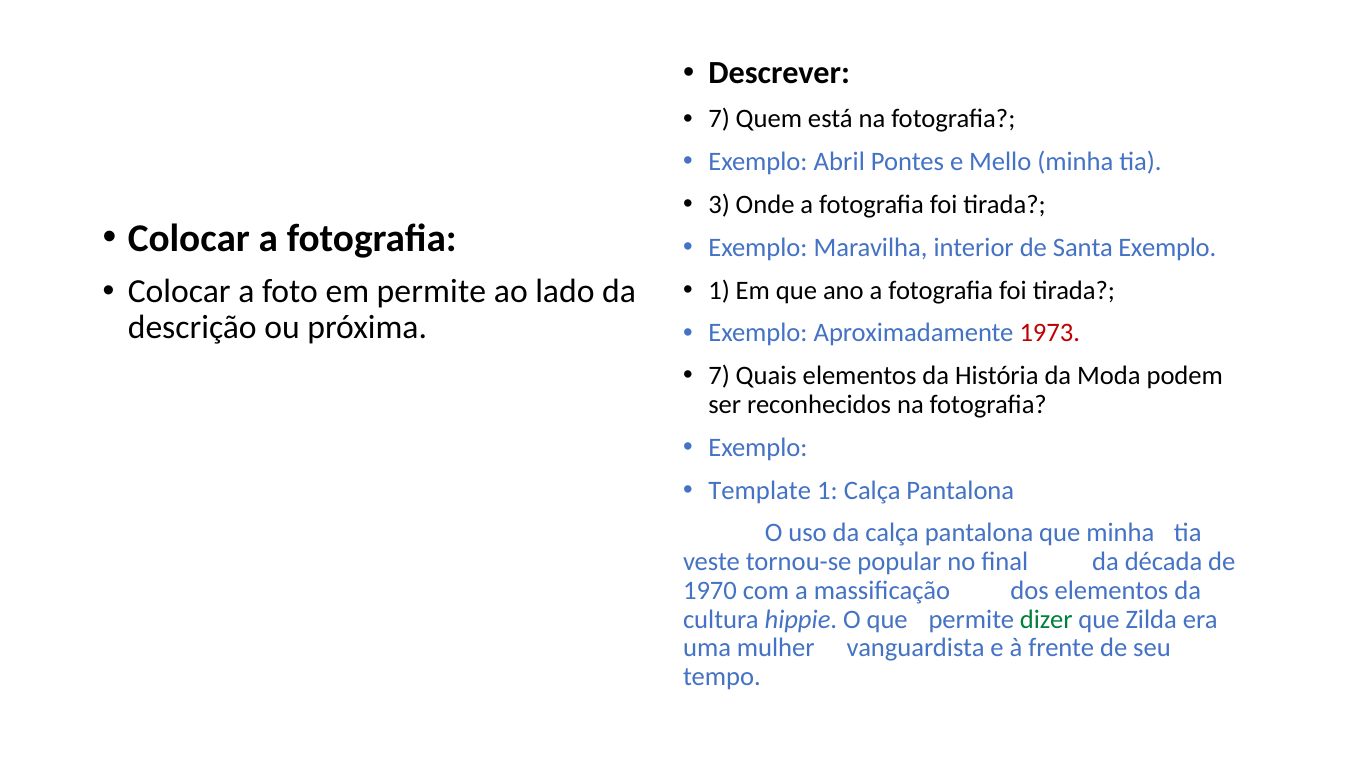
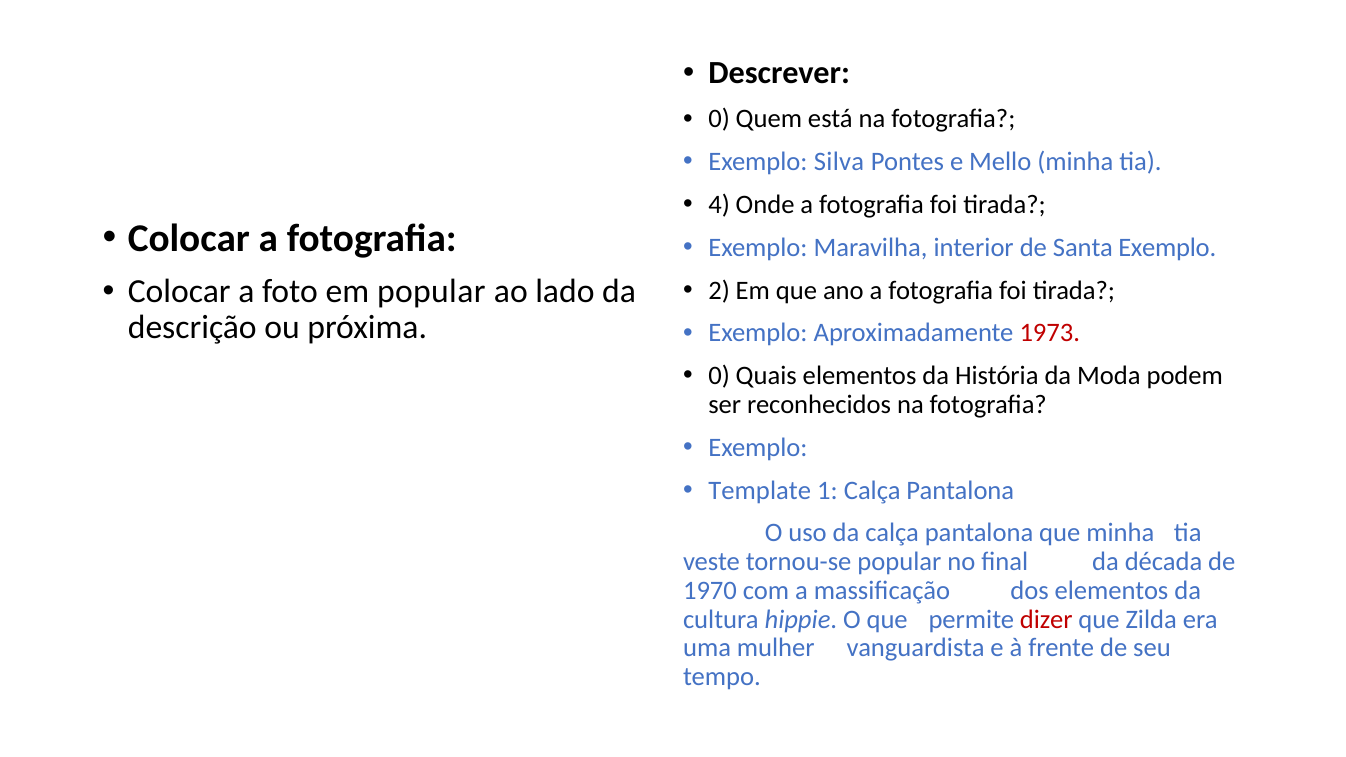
7 at (719, 119): 7 -> 0
Abril: Abril -> Silva
3: 3 -> 4
em permite: permite -> popular
1 at (719, 290): 1 -> 2
7 at (719, 376): 7 -> 0
dizer colour: green -> red
